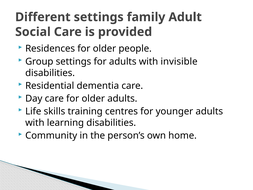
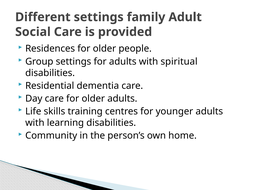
invisible: invisible -> spiritual
